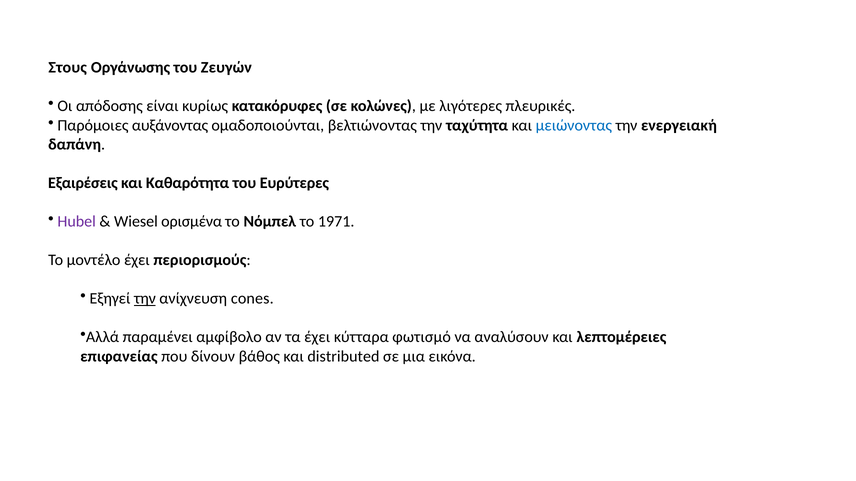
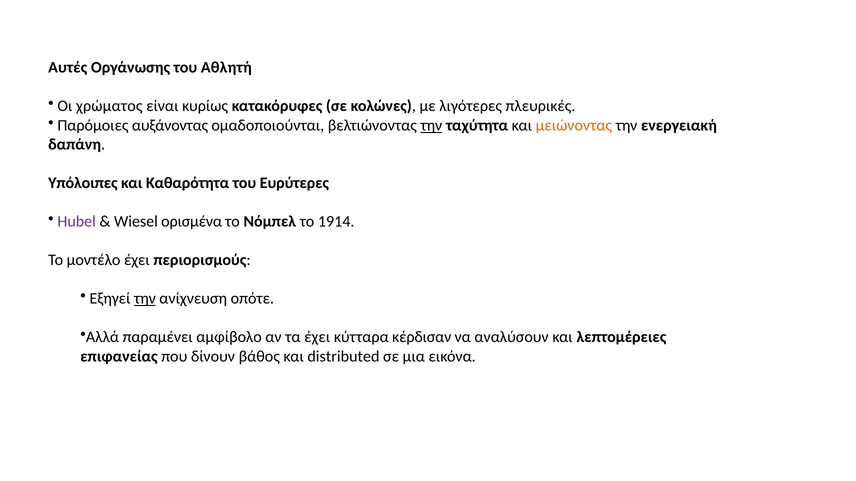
Στους: Στους -> Αυτές
Ζευγών: Ζευγών -> Αθλητή
απόδοσης: απόδοσης -> χρώματος
την at (431, 126) underline: none -> present
μειώνοντας colour: blue -> orange
Εξαιρέσεις: Εξαιρέσεις -> Υπόλοιπες
1971: 1971 -> 1914
cones: cones -> οπότε
φωτισμό: φωτισμό -> κέρδισαν
